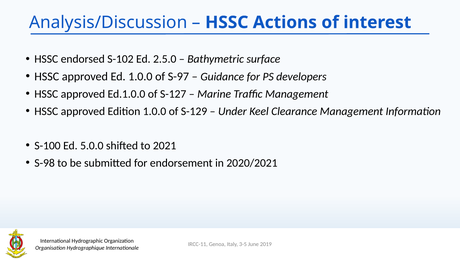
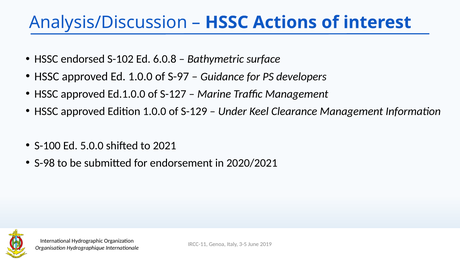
2.5.0: 2.5.0 -> 6.0.8
